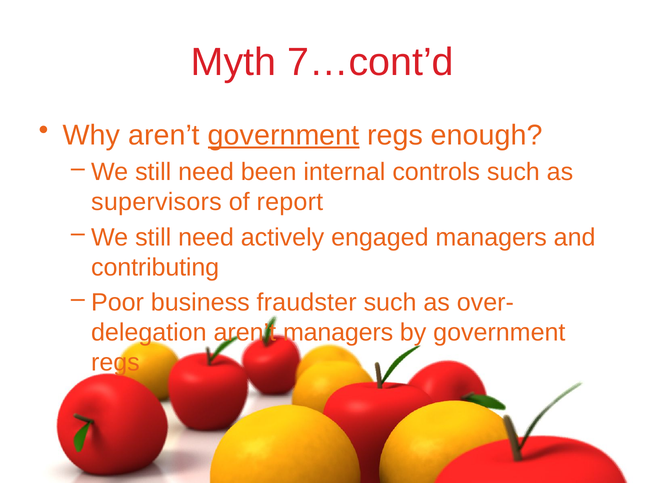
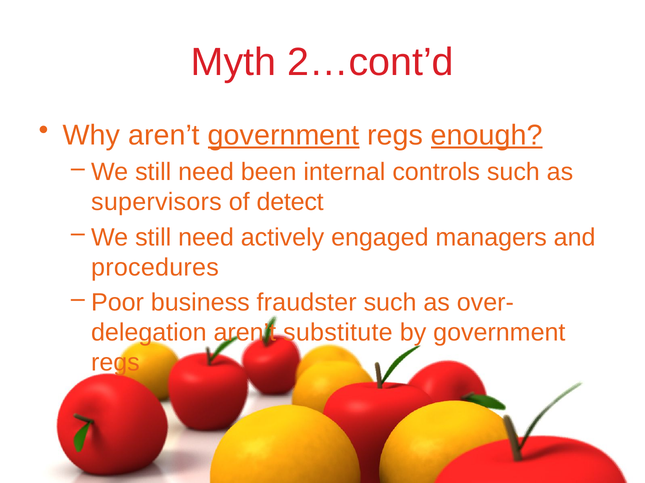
7…cont’d: 7…cont’d -> 2…cont’d
enough underline: none -> present
report: report -> detect
contributing: contributing -> procedures
aren’t managers: managers -> substitute
